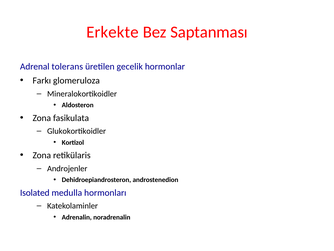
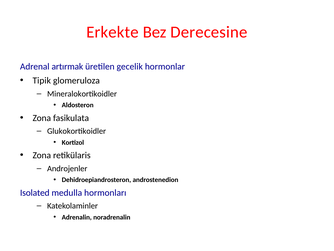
Saptanması: Saptanması -> Derecesine
tolerans: tolerans -> artırmak
Farkı: Farkı -> Tipik
